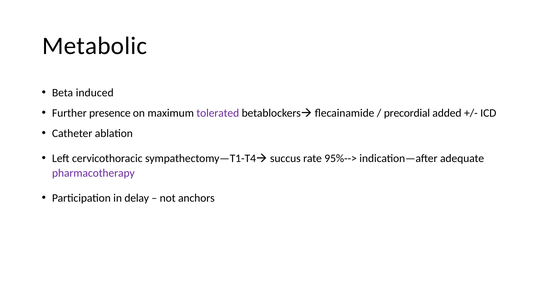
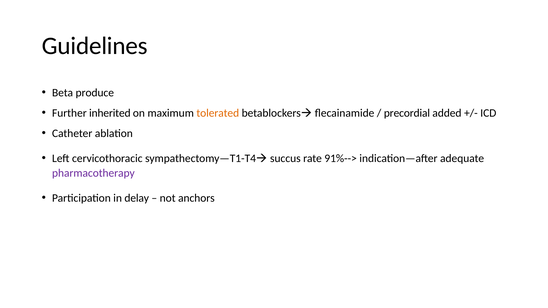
Metabolic: Metabolic -> Guidelines
induced: induced -> produce
presence: presence -> inherited
tolerated colour: purple -> orange
95%-->: 95%--> -> 91%-->
